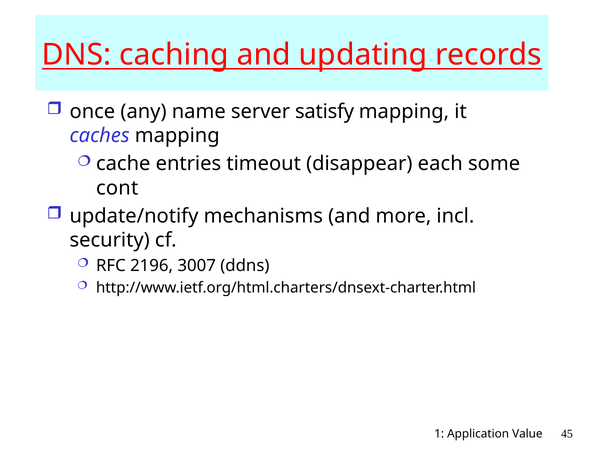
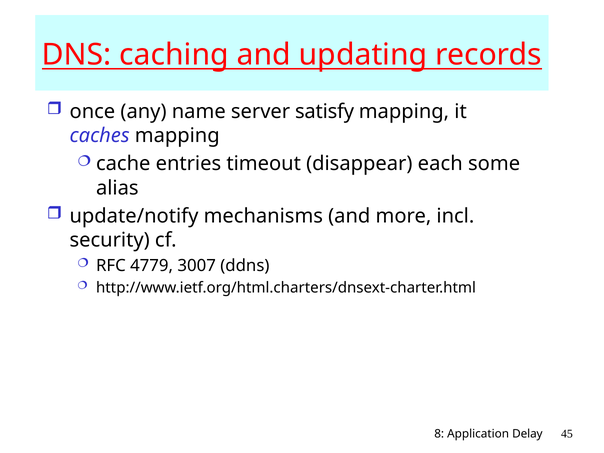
cont: cont -> alias
2196: 2196 -> 4779
1: 1 -> 8
Value: Value -> Delay
